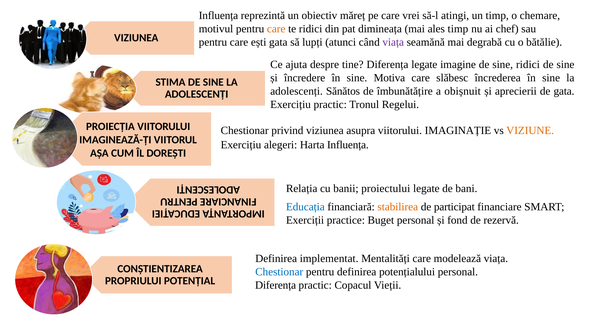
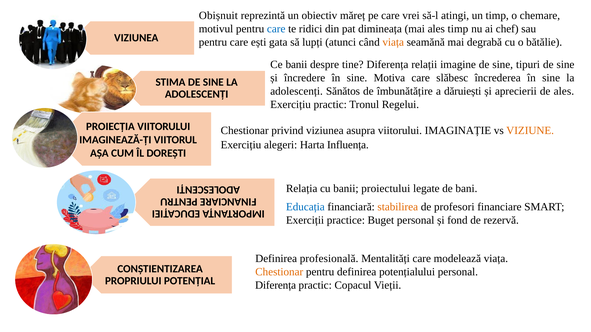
Influența at (218, 16): Influența -> Obișnuit
care at (276, 29) colour: orange -> blue
viața at (393, 42) colour: purple -> orange
Ce ajuta: ajuta -> banii
Diferența legate: legate -> relații
sine ridici: ridici -> tipuri
obișnuit: obișnuit -> dăruiești
de gata: gata -> ales
participat: participat -> profesori
implementat: implementat -> profesională
Chestionar at (279, 272) colour: blue -> orange
